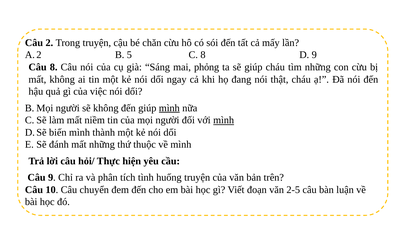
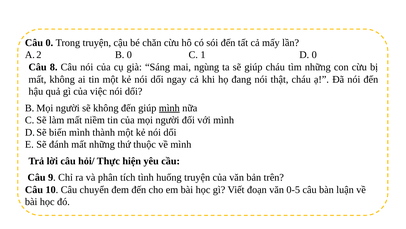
Câu 2: 2 -> 0
B 5: 5 -> 0
C 8: 8 -> 1
D 9: 9 -> 0
phỏng: phỏng -> ngùng
mình at (224, 120) underline: present -> none
2-5: 2-5 -> 0-5
